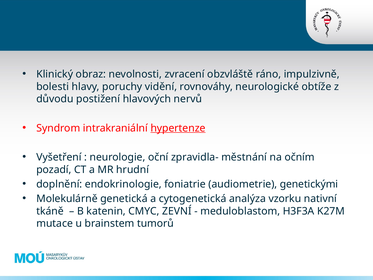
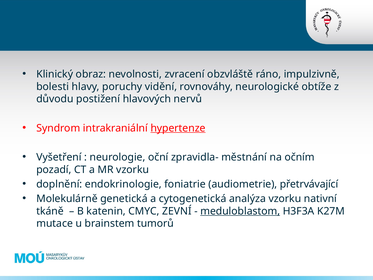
MR hrudní: hrudní -> vzorku
genetickými: genetickými -> přetrvávající
meduloblastom underline: none -> present
